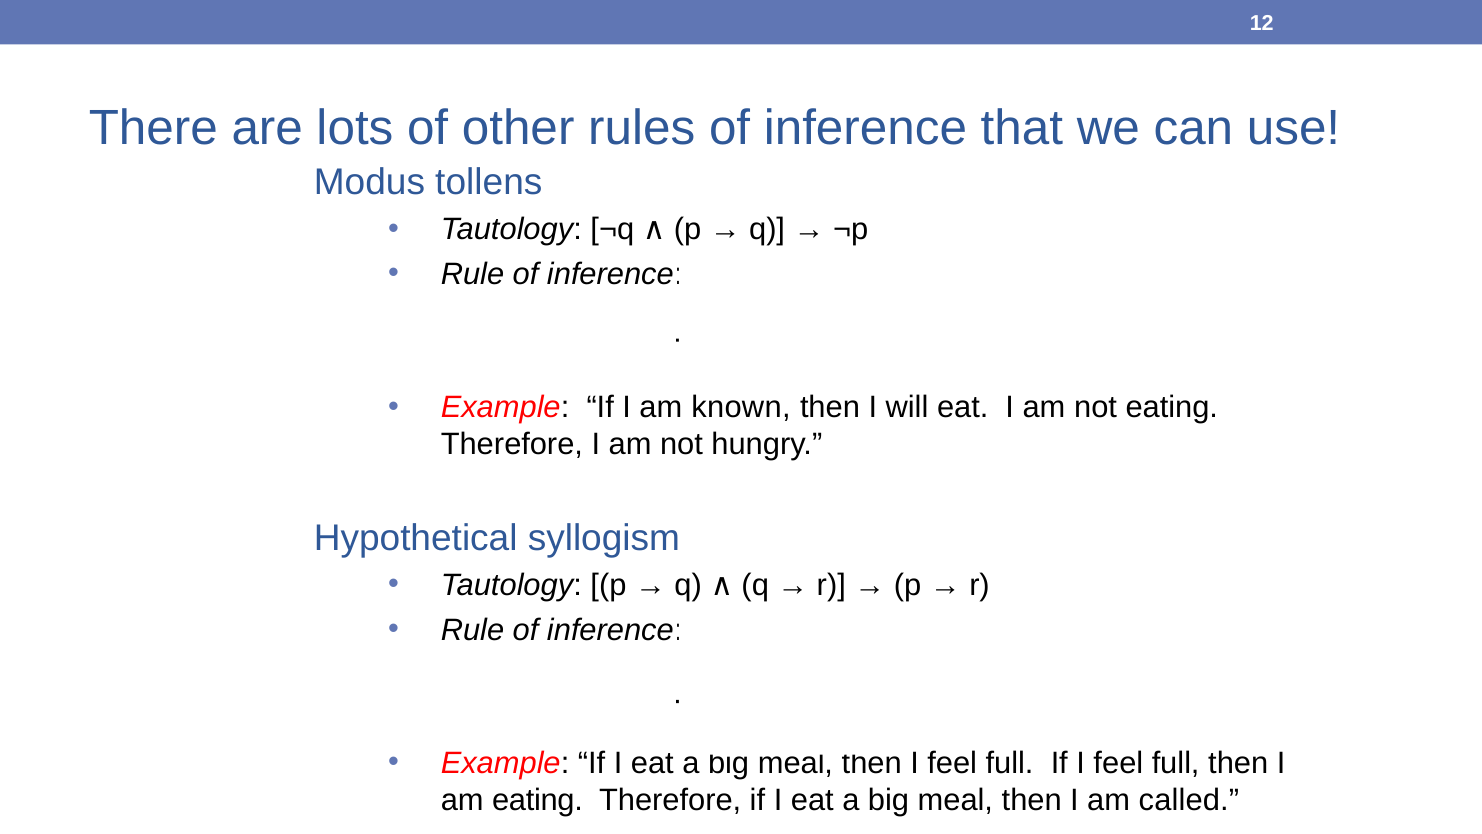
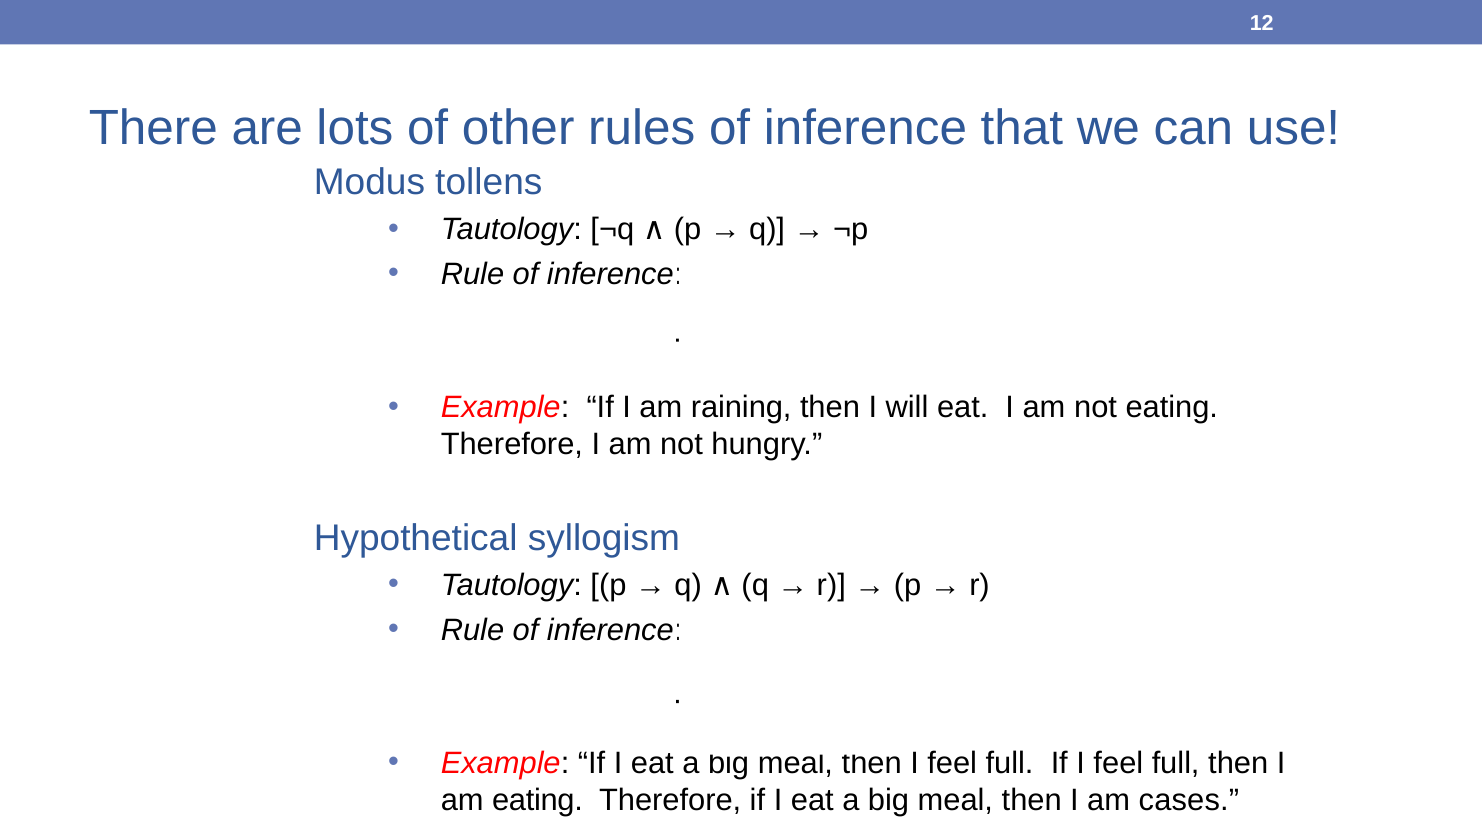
known: known -> raining
called: called -> cases
